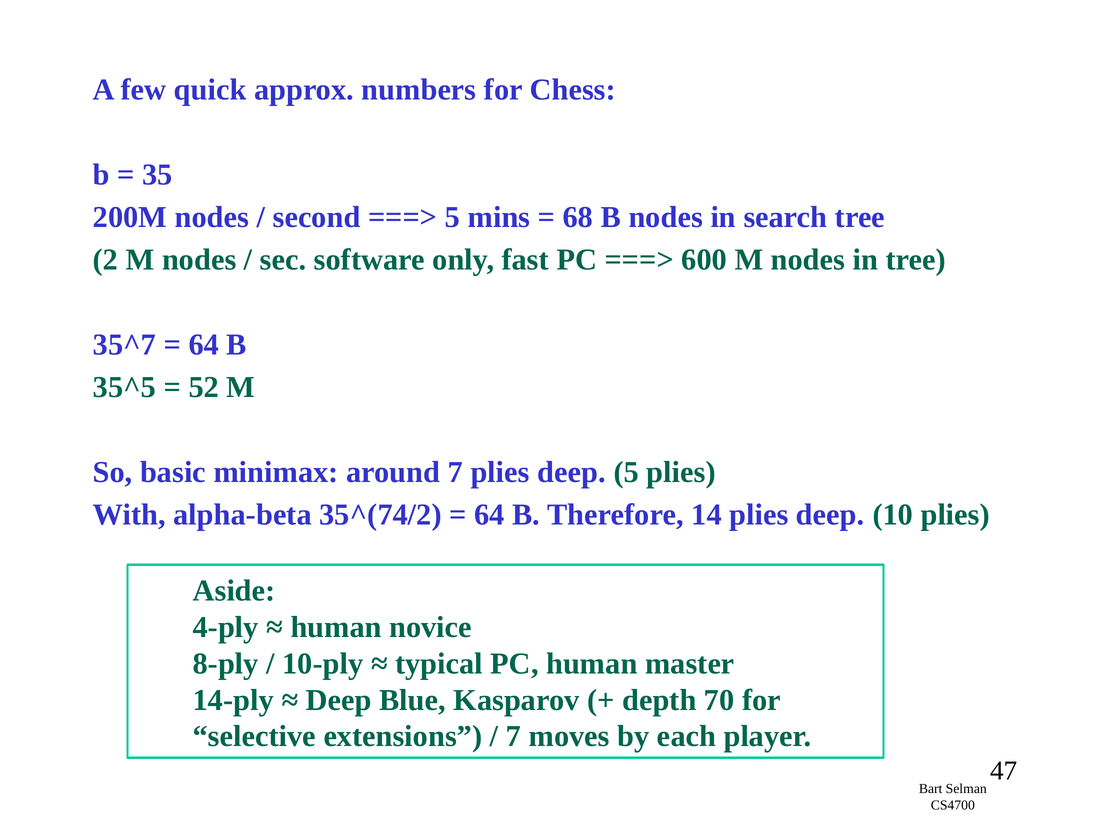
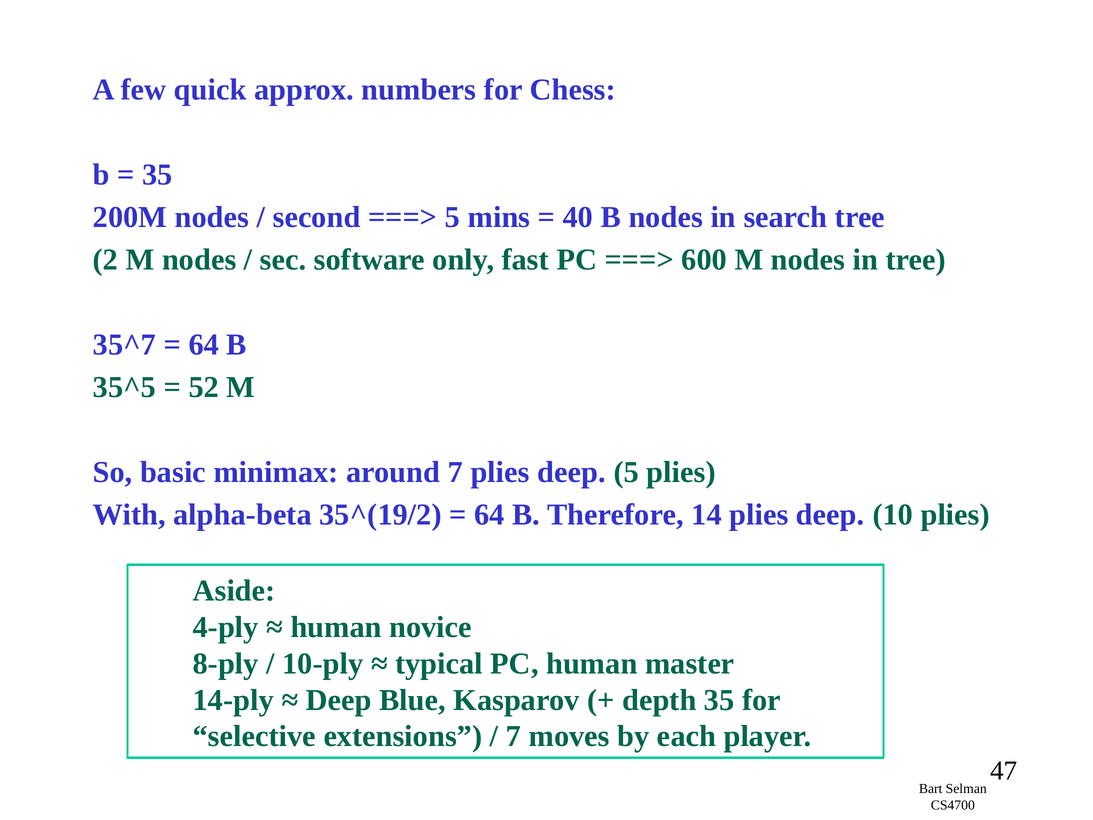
68: 68 -> 40
35^(74/2: 35^(74/2 -> 35^(19/2
depth 70: 70 -> 35
